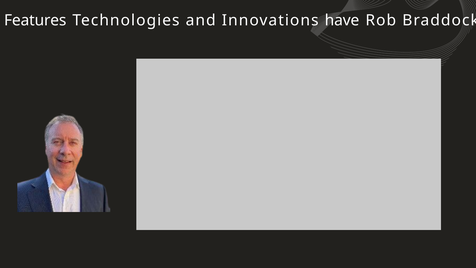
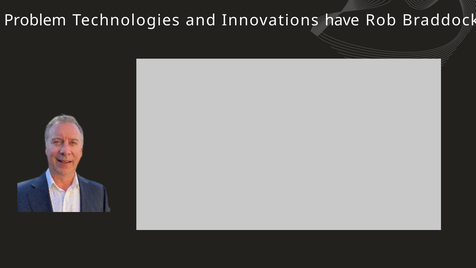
Features: Features -> Problem
